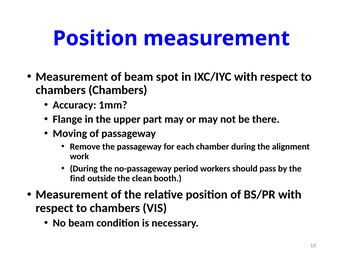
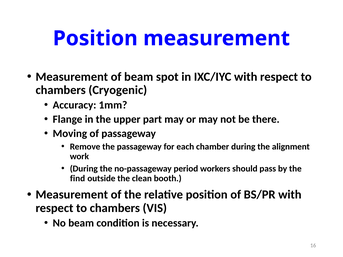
chambers Chambers: Chambers -> Cryogenic
